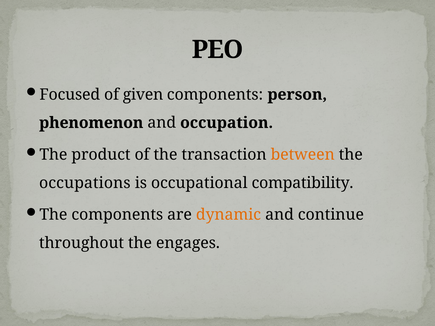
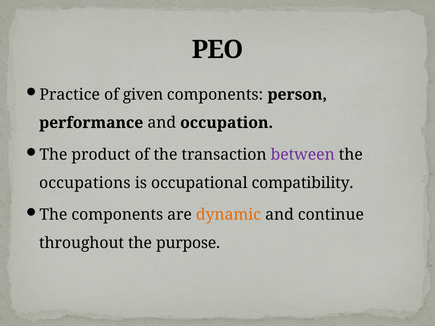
Focused: Focused -> Practice
phenomenon: phenomenon -> performance
between colour: orange -> purple
engages: engages -> purpose
